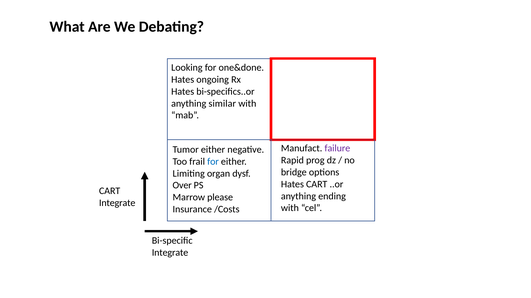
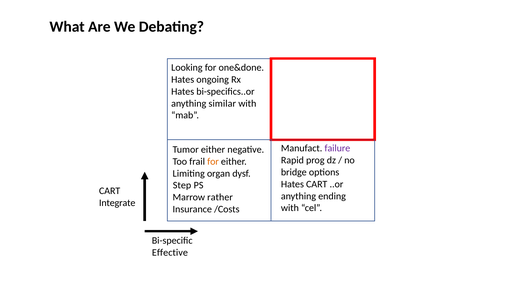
for at (213, 162) colour: blue -> orange
Over: Over -> Step
please: please -> rather
Integrate at (170, 253): Integrate -> Effective
